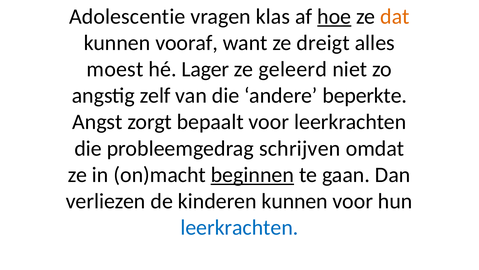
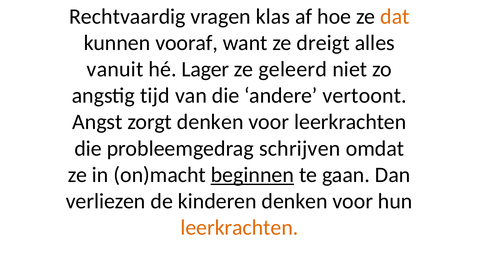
Adolescentie: Adolescentie -> Rechtvaardig
hoe underline: present -> none
moest: moest -> vanuit
zelf: zelf -> tijd
beperkte: beperkte -> vertoont
zorgt bepaalt: bepaalt -> denken
kinderen kunnen: kunnen -> denken
leerkrachten at (239, 227) colour: blue -> orange
